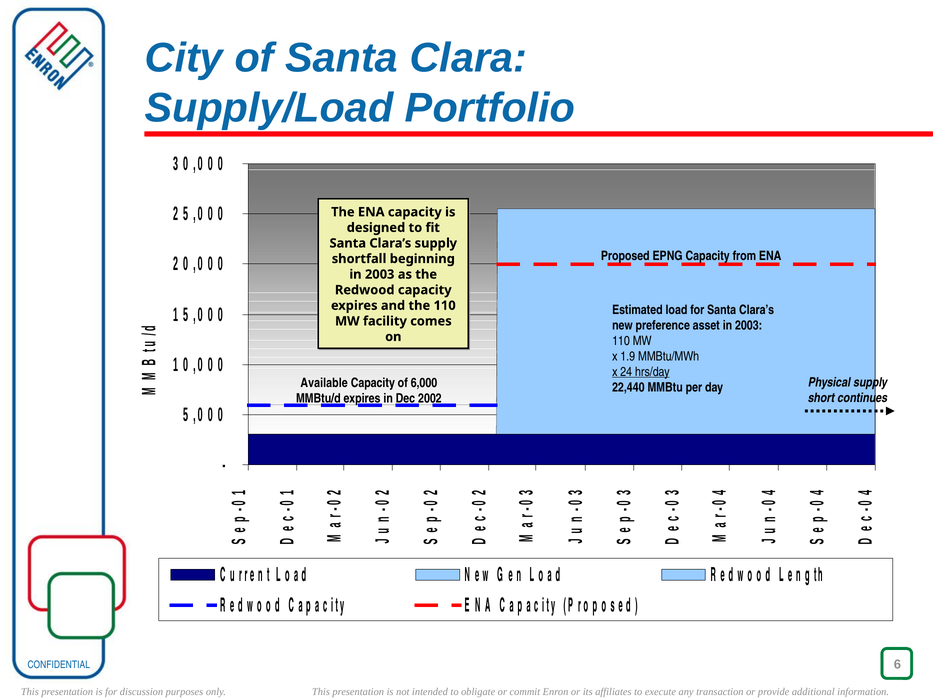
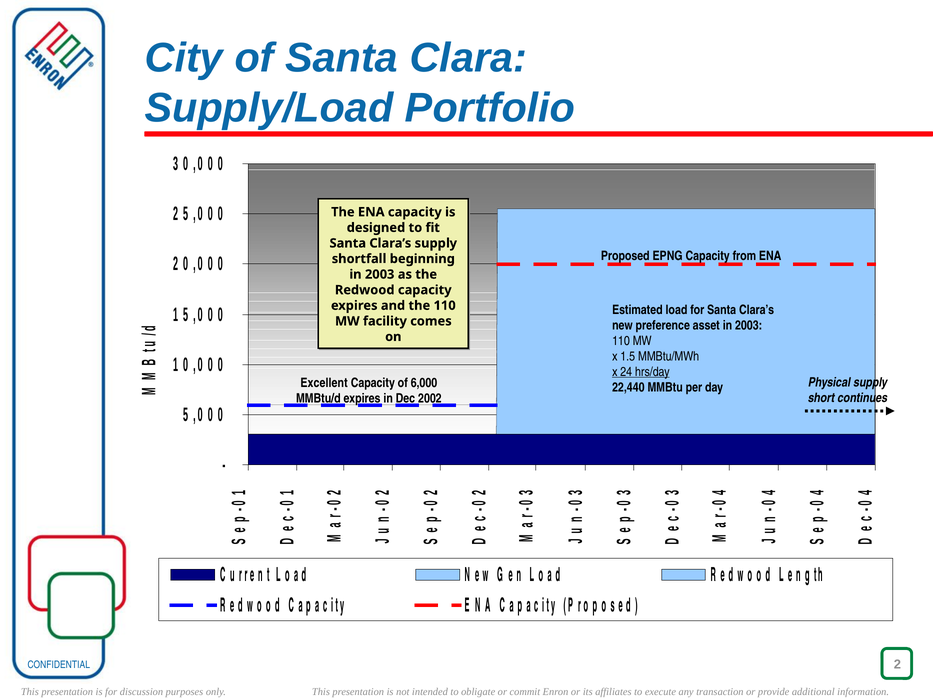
1.9: 1.9 -> 1.5
Available: Available -> Excellent
6 at (897, 664): 6 -> 2
